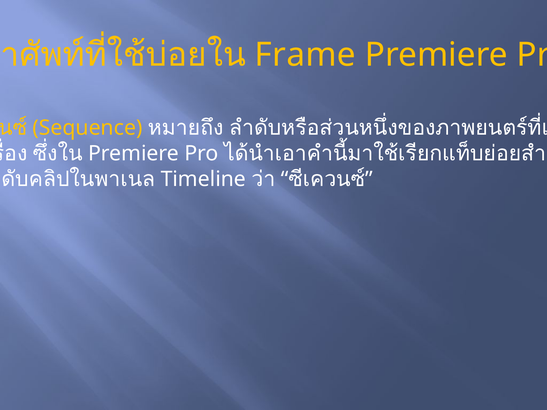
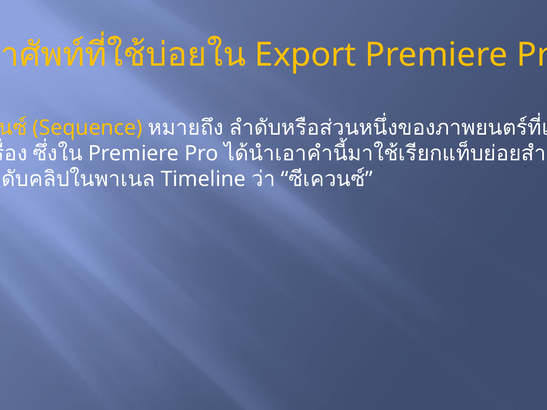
Frame: Frame -> Export
